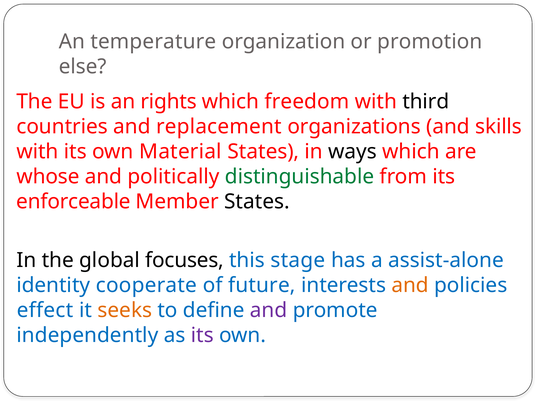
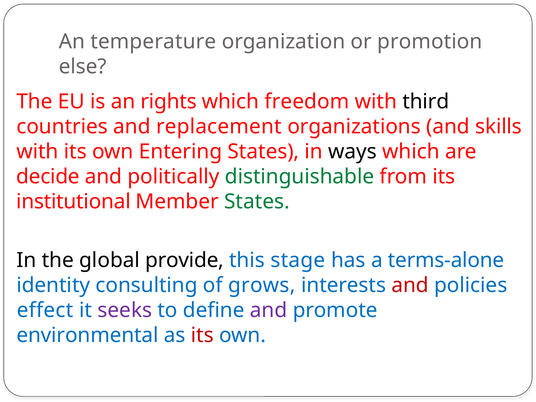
Material: Material -> Entering
whose: whose -> decide
enforceable: enforceable -> institutional
States at (257, 202) colour: black -> green
focuses: focuses -> provide
assist-alone: assist-alone -> terms-alone
cooperate: cooperate -> consulting
future: future -> grows
and at (410, 285) colour: orange -> red
seeks colour: orange -> purple
independently: independently -> environmental
its at (202, 335) colour: purple -> red
